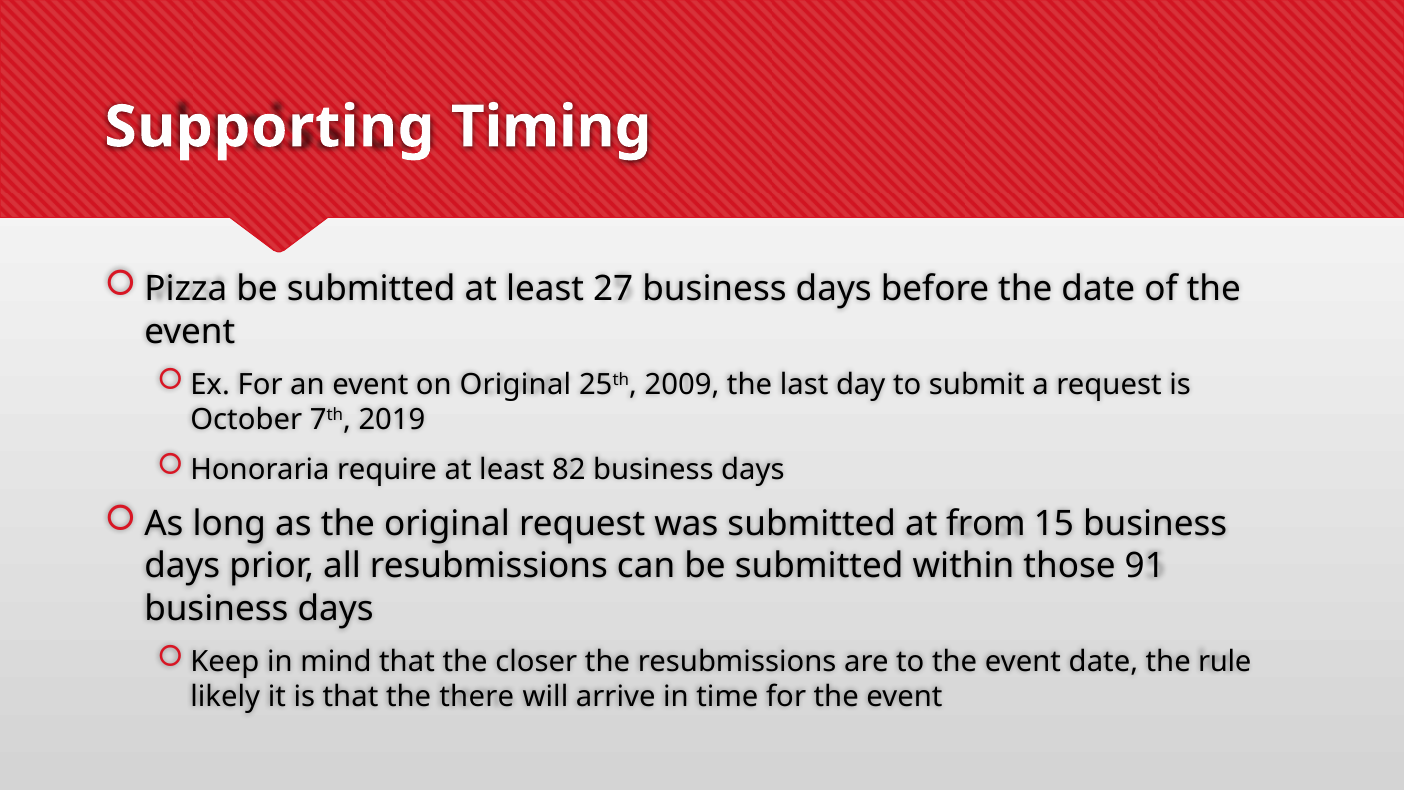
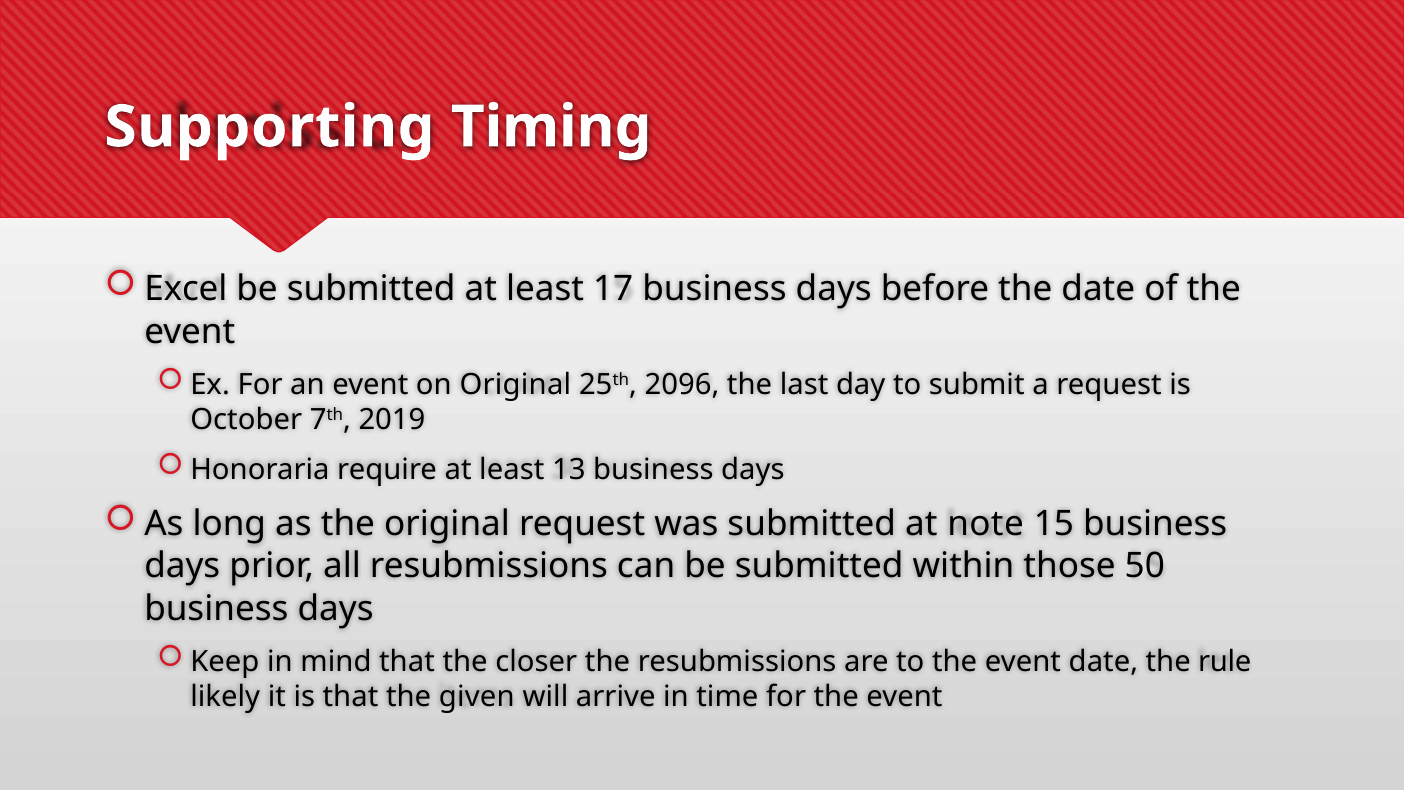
Pizza: Pizza -> Excel
27: 27 -> 17
2009: 2009 -> 2096
82: 82 -> 13
from: from -> note
91: 91 -> 50
there: there -> given
